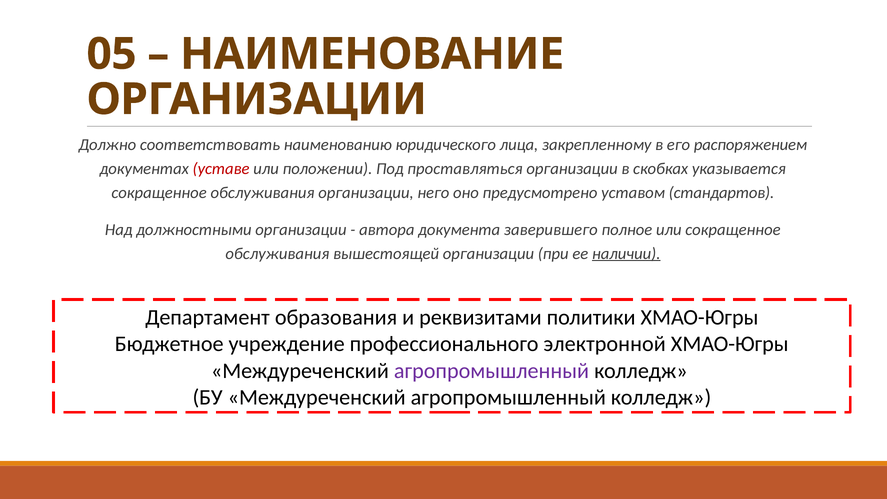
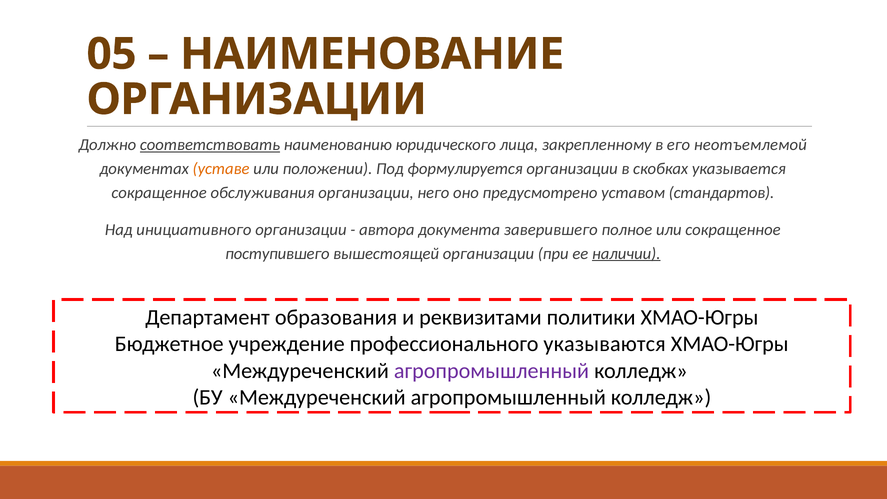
соответствовать underline: none -> present
распоряжением: распоряжением -> неотъемлемой
уставе colour: red -> orange
проставляться: проставляться -> формулируется
должностными: должностными -> инициативного
обслуживания at (277, 254): обслуживания -> поступившего
электронной: электронной -> указываются
